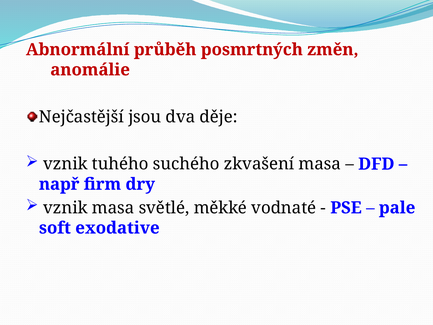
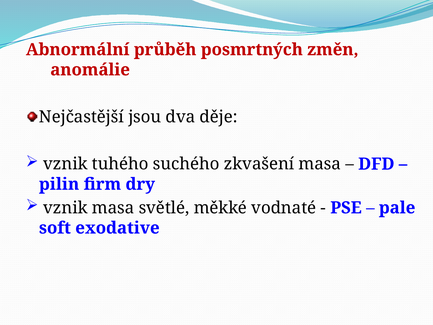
např: např -> pilin
